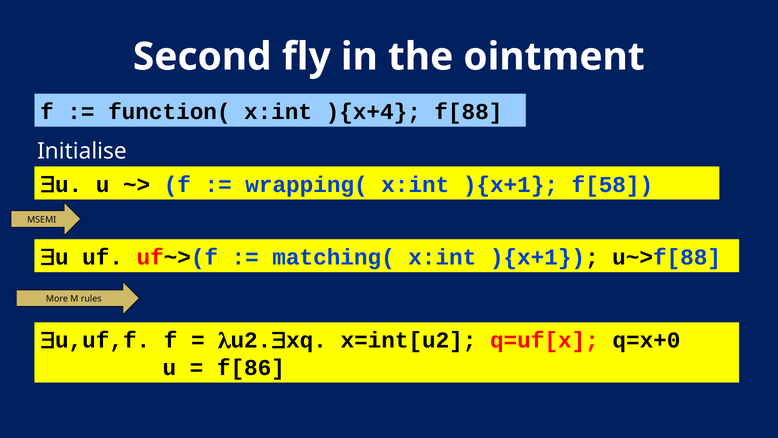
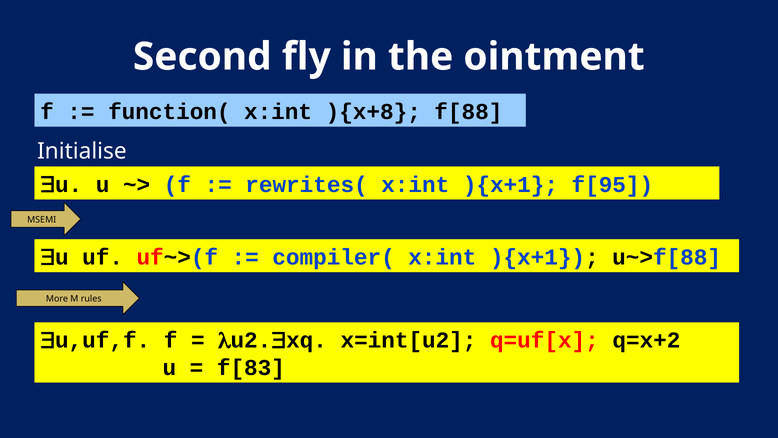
){x+4: ){x+4 -> ){x+8
wrapping(: wrapping( -> rewrites(
f[58: f[58 -> f[95
matching(: matching( -> compiler(
q=x+0: q=x+0 -> q=x+2
f[86: f[86 -> f[83
